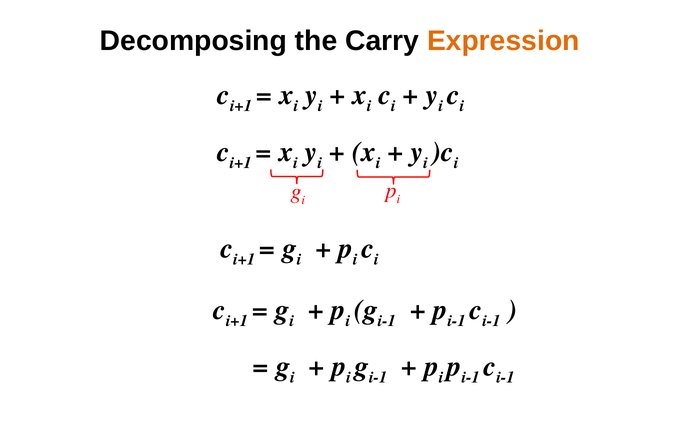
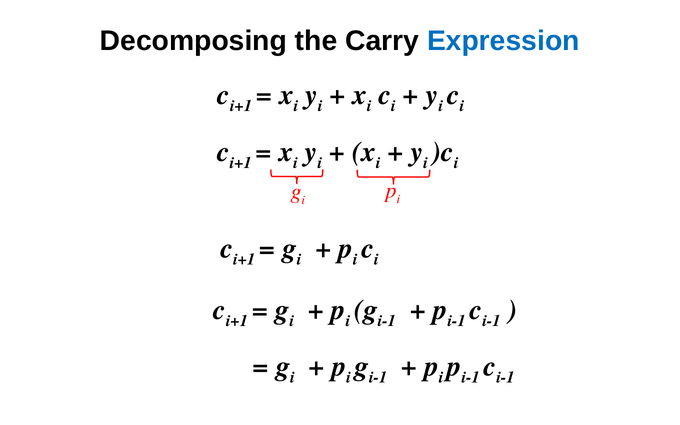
Expression colour: orange -> blue
